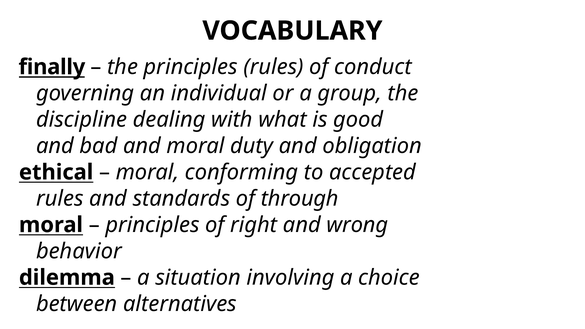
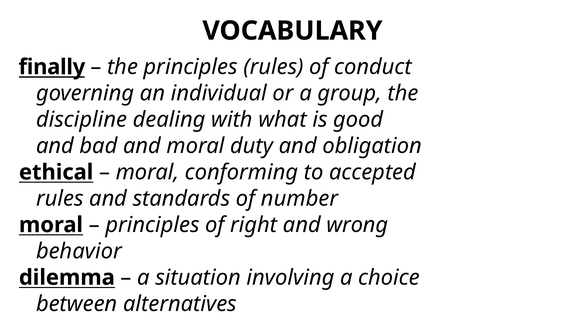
through: through -> number
